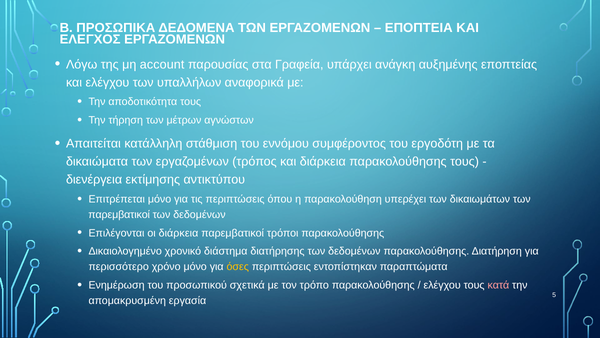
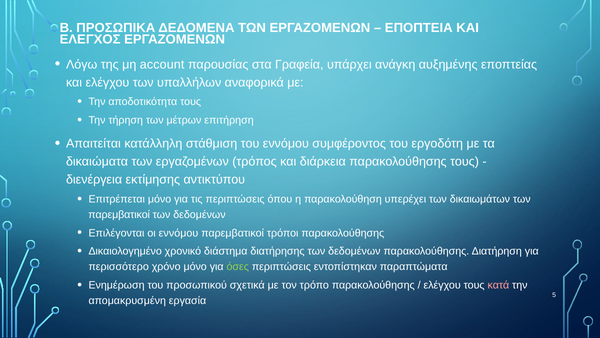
αγνώστων: αγνώστων -> επιτήρηση
οι διάρκεια: διάρκεια -> εννόμου
όσες colour: yellow -> light green
